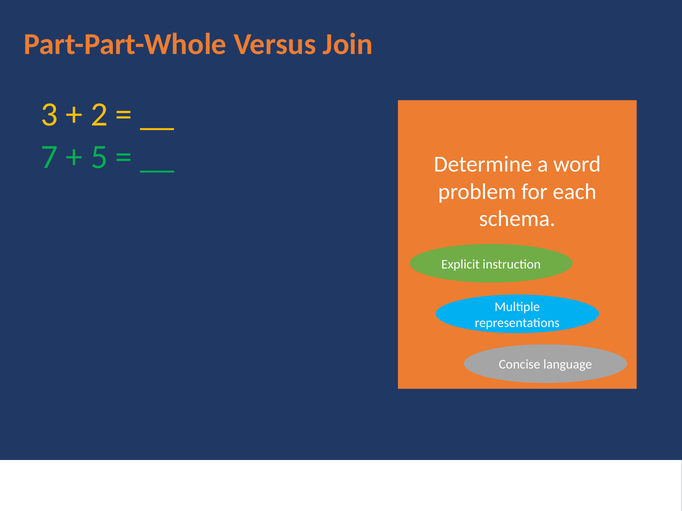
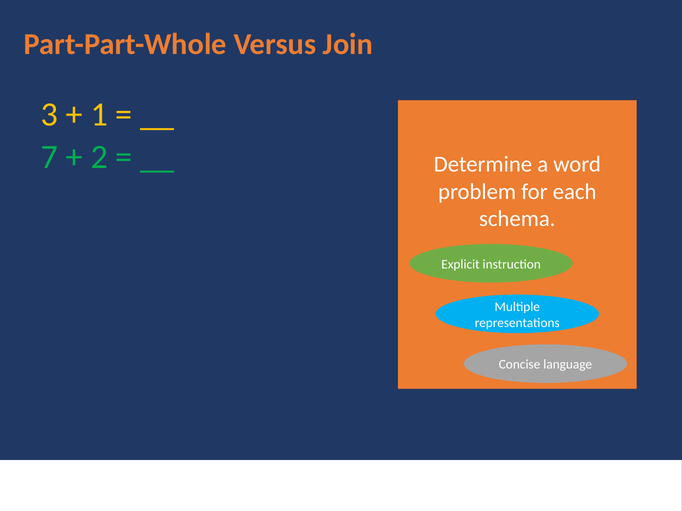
2: 2 -> 1
5: 5 -> 2
